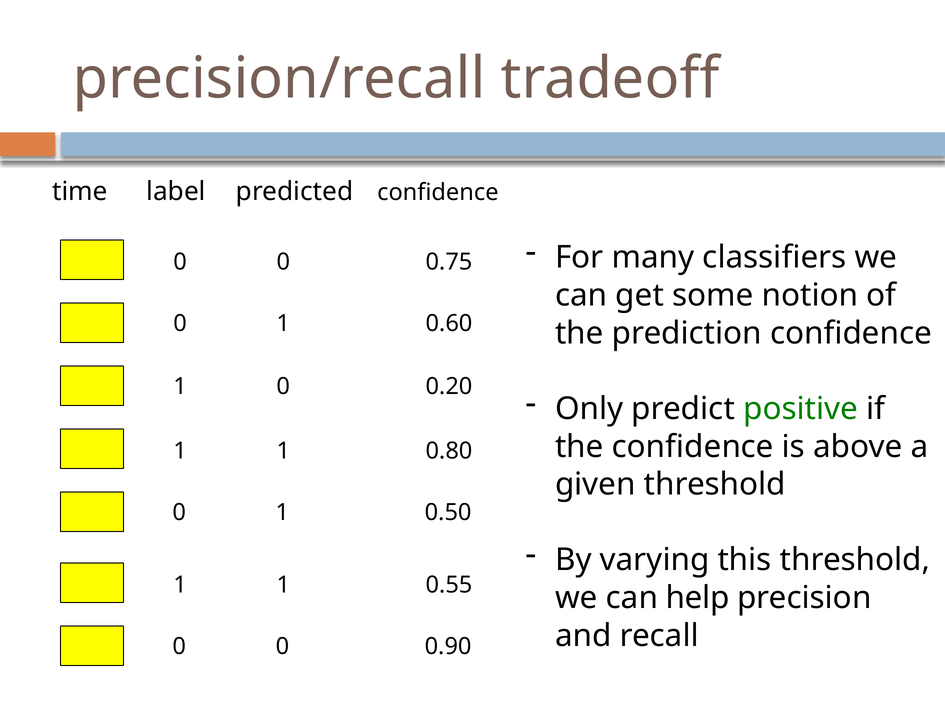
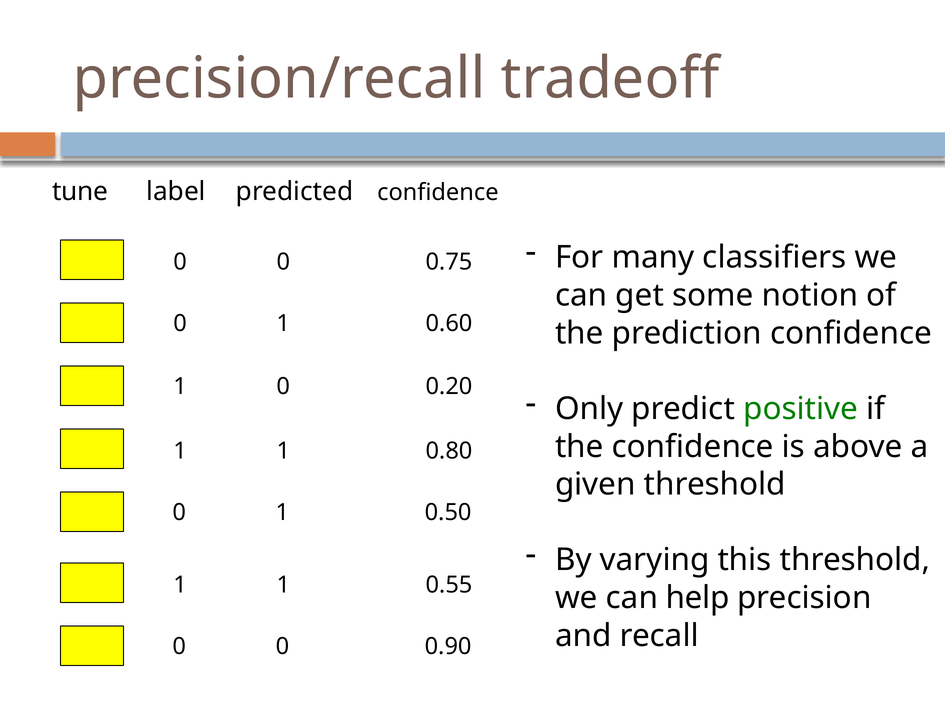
time: time -> tune
